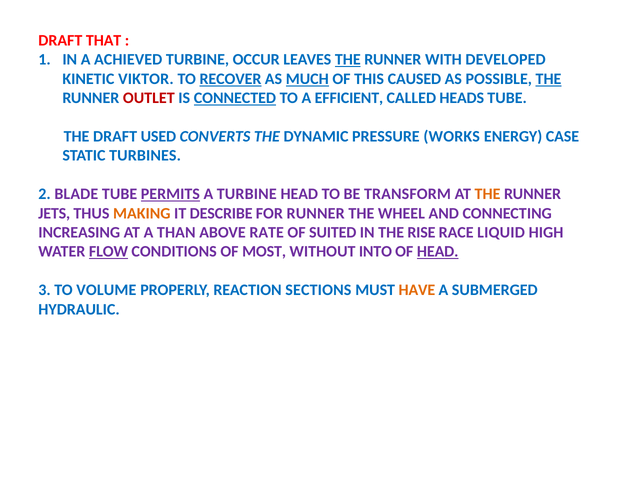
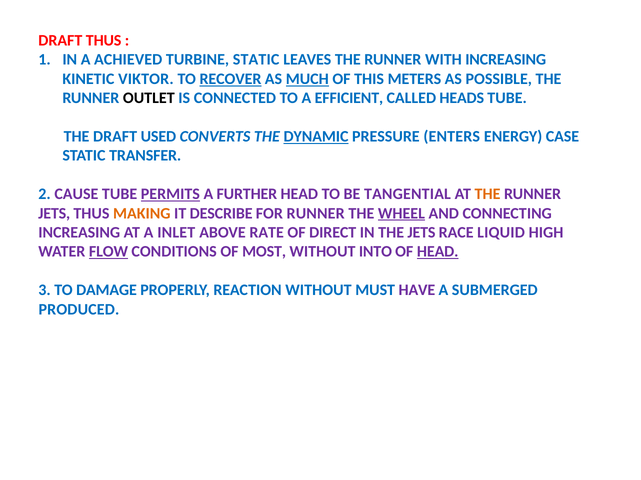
DRAFT THAT: THAT -> THUS
TURBINE OCCUR: OCCUR -> STATIC
THE at (348, 60) underline: present -> none
WITH DEVELOPED: DEVELOPED -> INCREASING
CAUSED: CAUSED -> METERS
THE at (549, 79) underline: present -> none
OUTLET colour: red -> black
CONNECTED underline: present -> none
DYNAMIC underline: none -> present
WORKS: WORKS -> ENTERS
TURBINES: TURBINES -> TRANSFER
BLADE: BLADE -> CAUSE
A TURBINE: TURBINE -> FURTHER
TRANSFORM: TRANSFORM -> TANGENTIAL
WHEEL underline: none -> present
THAN: THAN -> INLET
SUITED: SUITED -> DIRECT
THE RISE: RISE -> JETS
VOLUME: VOLUME -> DAMAGE
REACTION SECTIONS: SECTIONS -> WITHOUT
HAVE colour: orange -> purple
HYDRAULIC: HYDRAULIC -> PRODUCED
